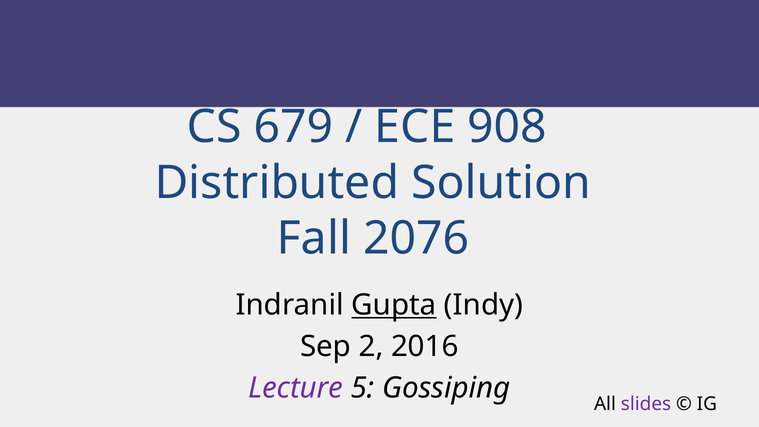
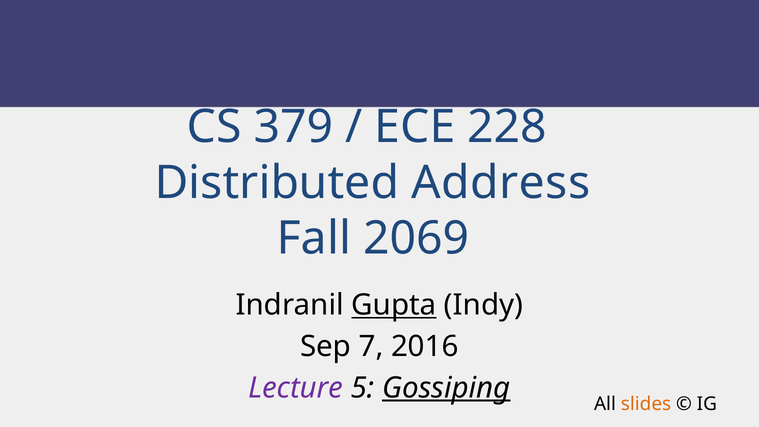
679: 679 -> 379
908: 908 -> 228
Solution: Solution -> Address
2076: 2076 -> 2069
2: 2 -> 7
Gossiping underline: none -> present
slides colour: purple -> orange
